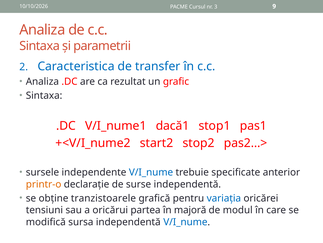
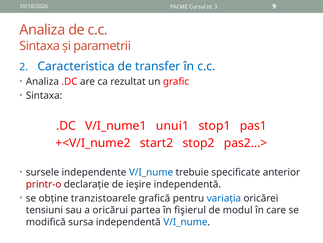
dacă1: dacă1 -> unui1
printr-o colour: orange -> red
surse: surse -> ieşire
majoră: majoră -> fişierul
